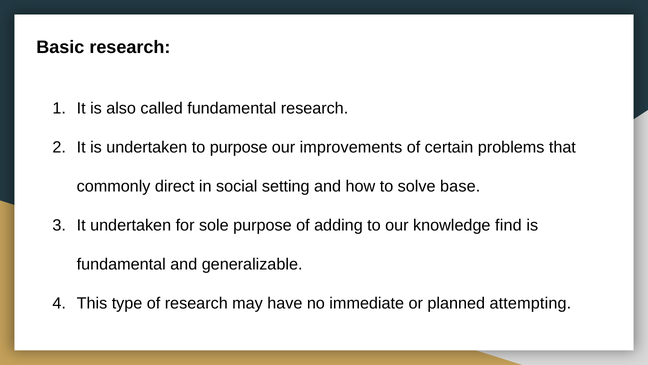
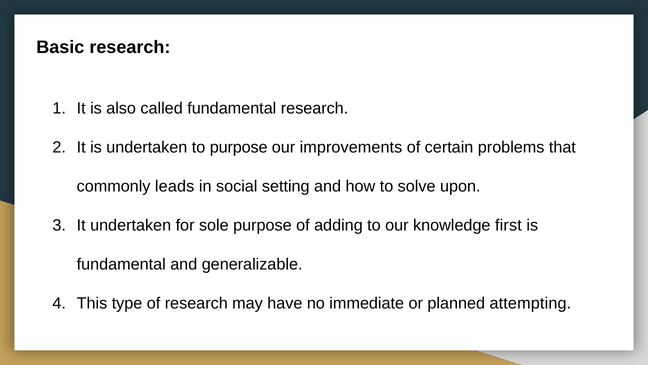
direct: direct -> leads
base: base -> upon
find: find -> first
